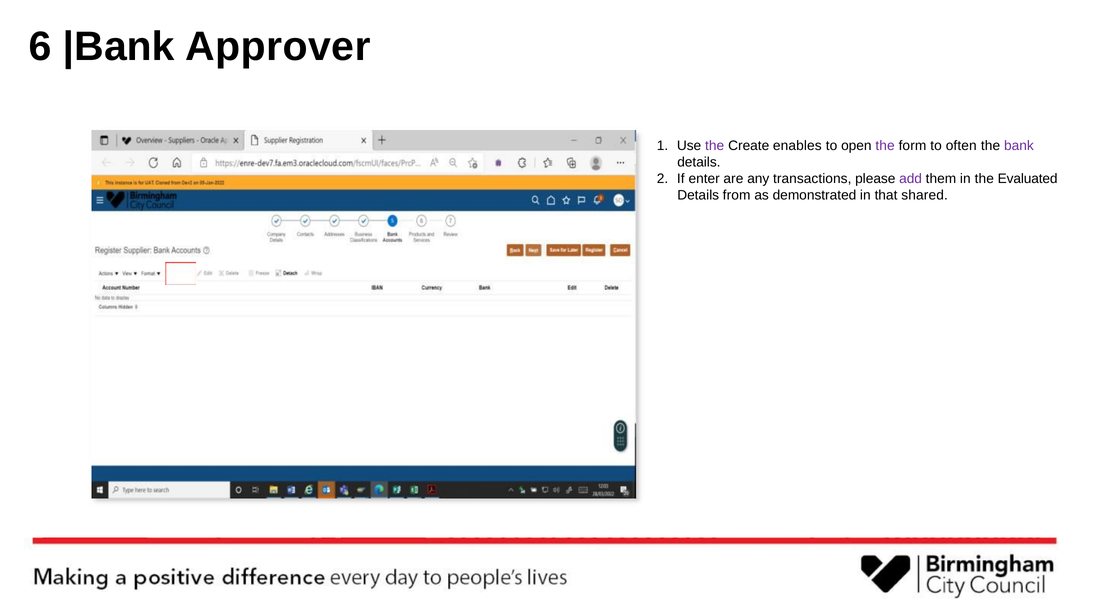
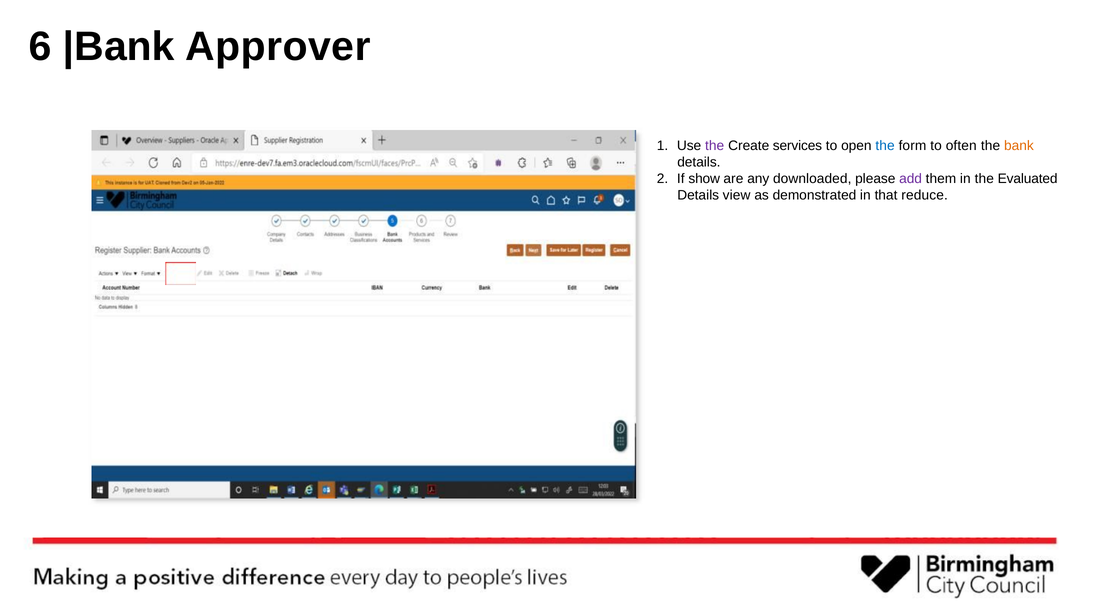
enables: enables -> services
the at (885, 146) colour: purple -> blue
bank colour: purple -> orange
enter: enter -> show
transactions: transactions -> downloaded
from: from -> view
shared: shared -> reduce
